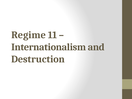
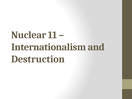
Regime: Regime -> Nuclear
